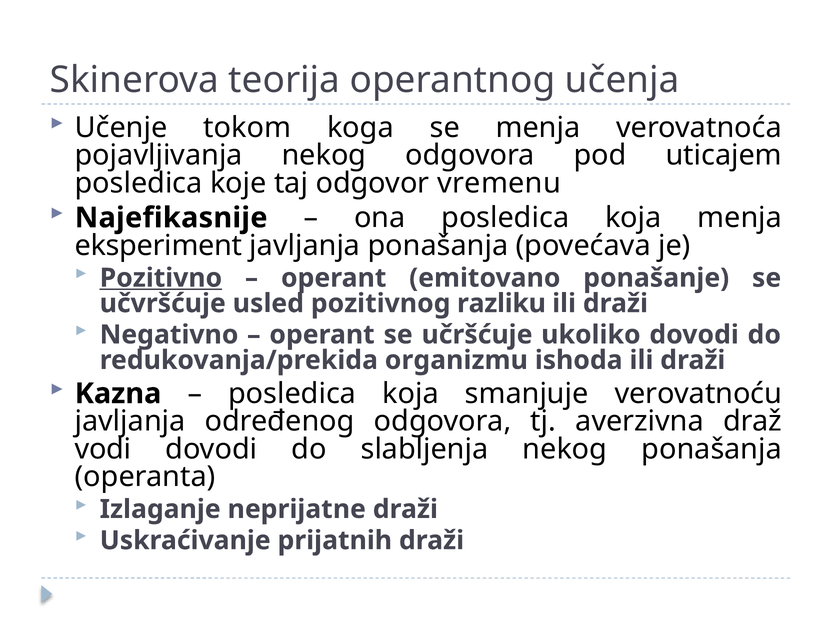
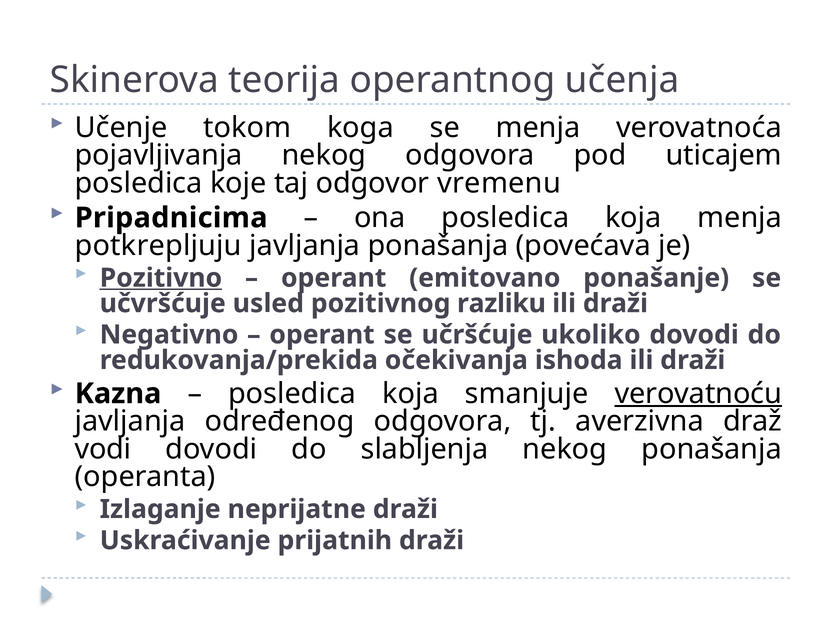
Najefikasnije: Najefikasnije -> Pripadnicima
eksperiment: eksperiment -> potkrepljuju
organizmu: organizmu -> očekivanja
verovatnoću underline: none -> present
